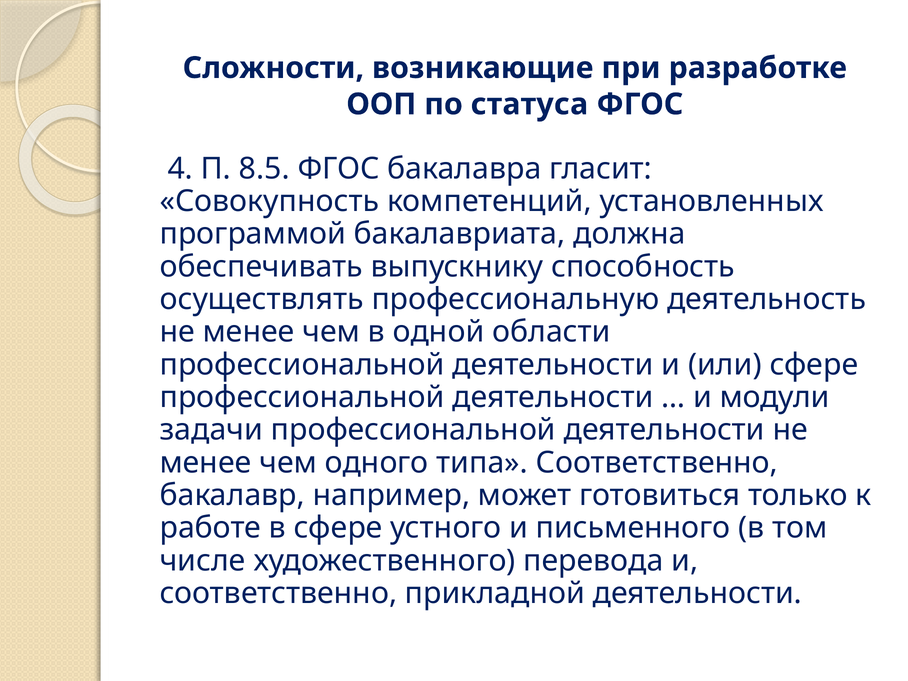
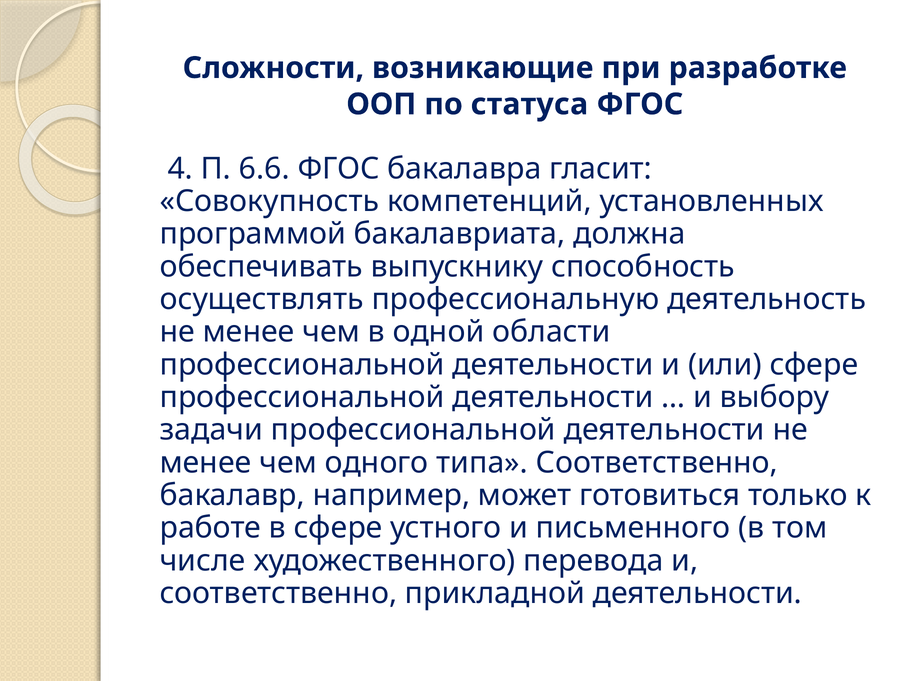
8.5: 8.5 -> 6.6
модули: модули -> выбору
